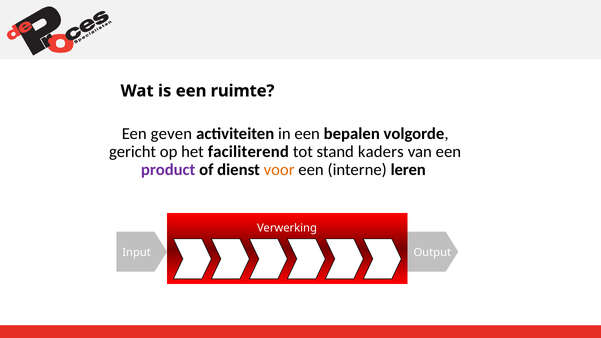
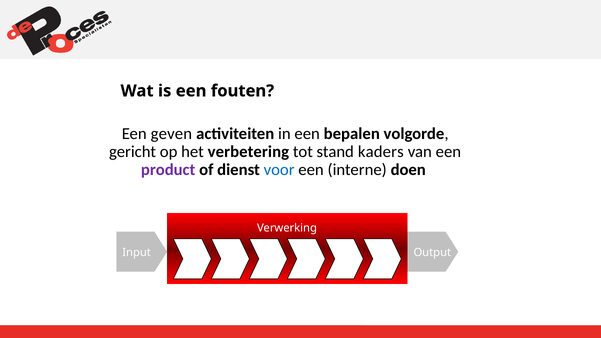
ruimte: ruimte -> fouten
faciliterend: faciliterend -> verbetering
voor colour: orange -> blue
leren: leren -> doen
